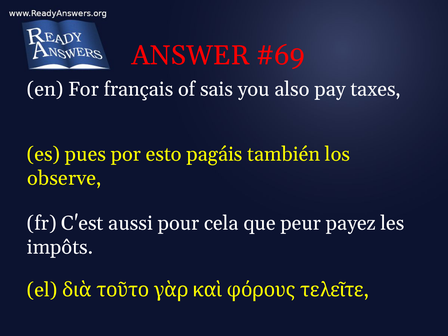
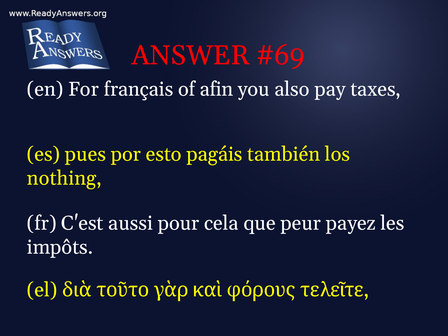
sais: sais -> afin
observe: observe -> nothing
